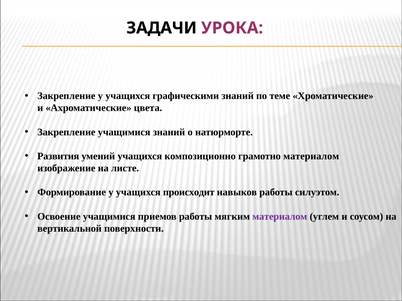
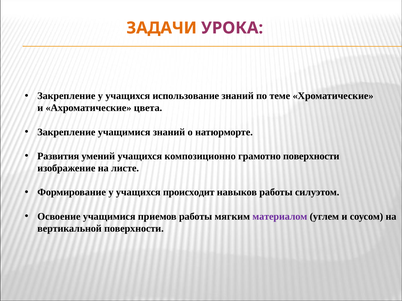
ЗАДАЧИ colour: black -> orange
графическими: графическими -> использование
грамотно материалом: материалом -> поверхности
